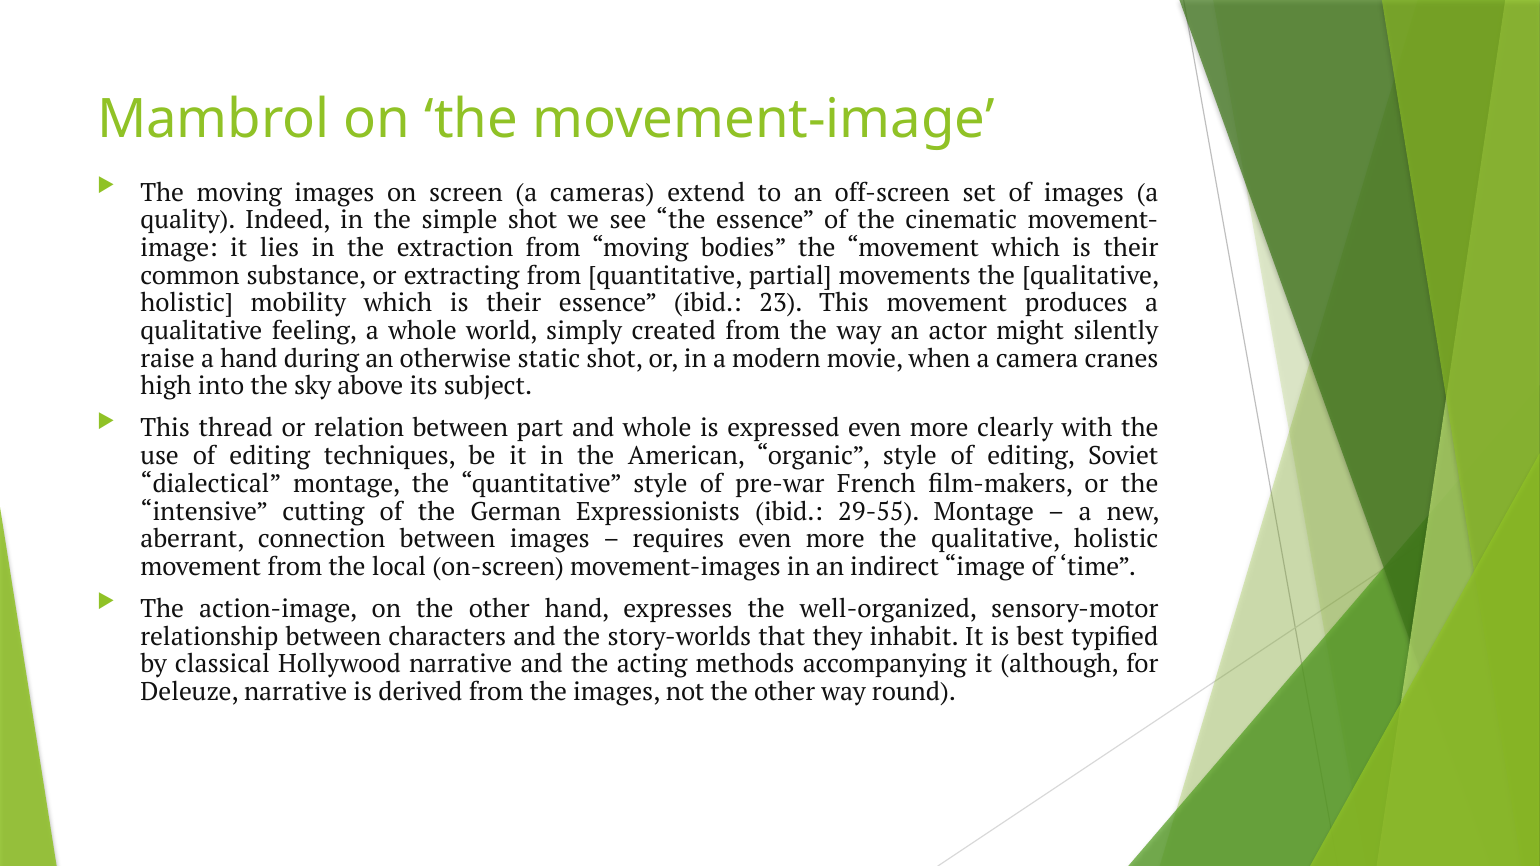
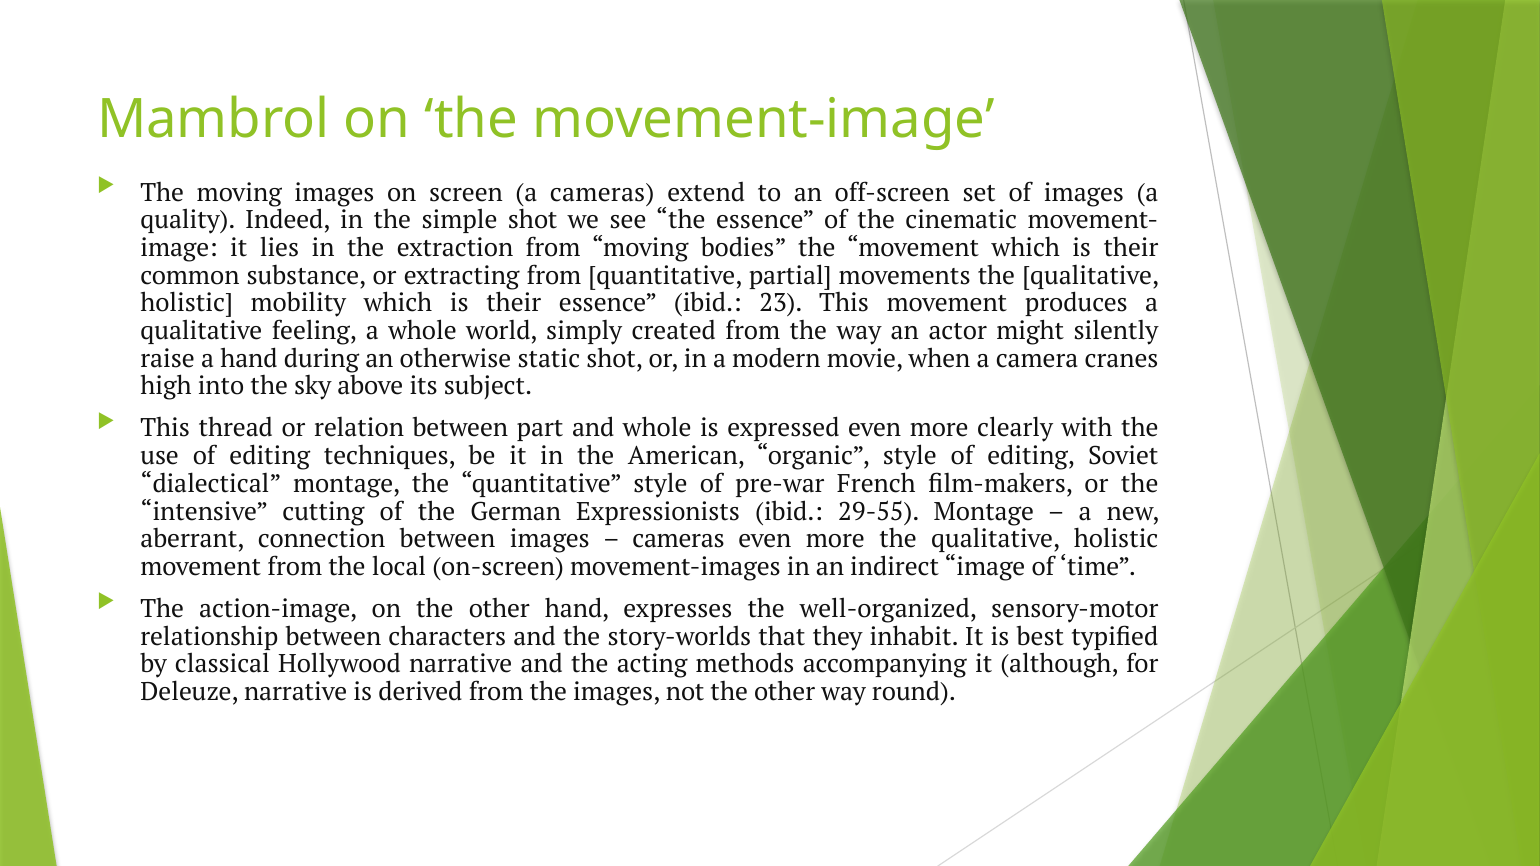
requires at (678, 539): requires -> cameras
